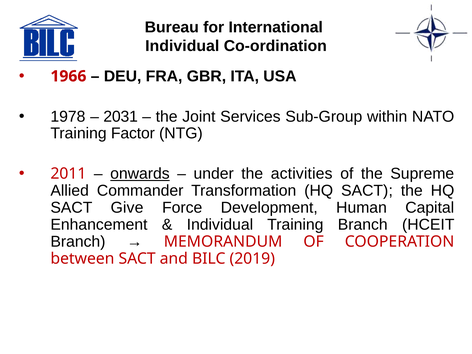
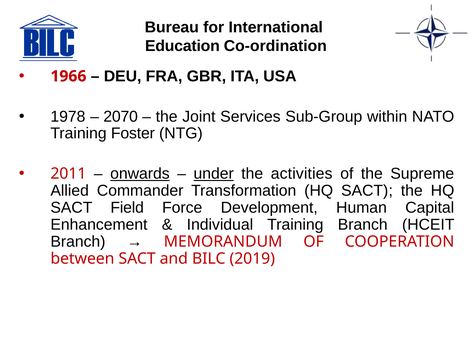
Individual at (182, 46): Individual -> Education
2031: 2031 -> 2070
Factor: Factor -> Foster
under underline: none -> present
Give: Give -> Field
